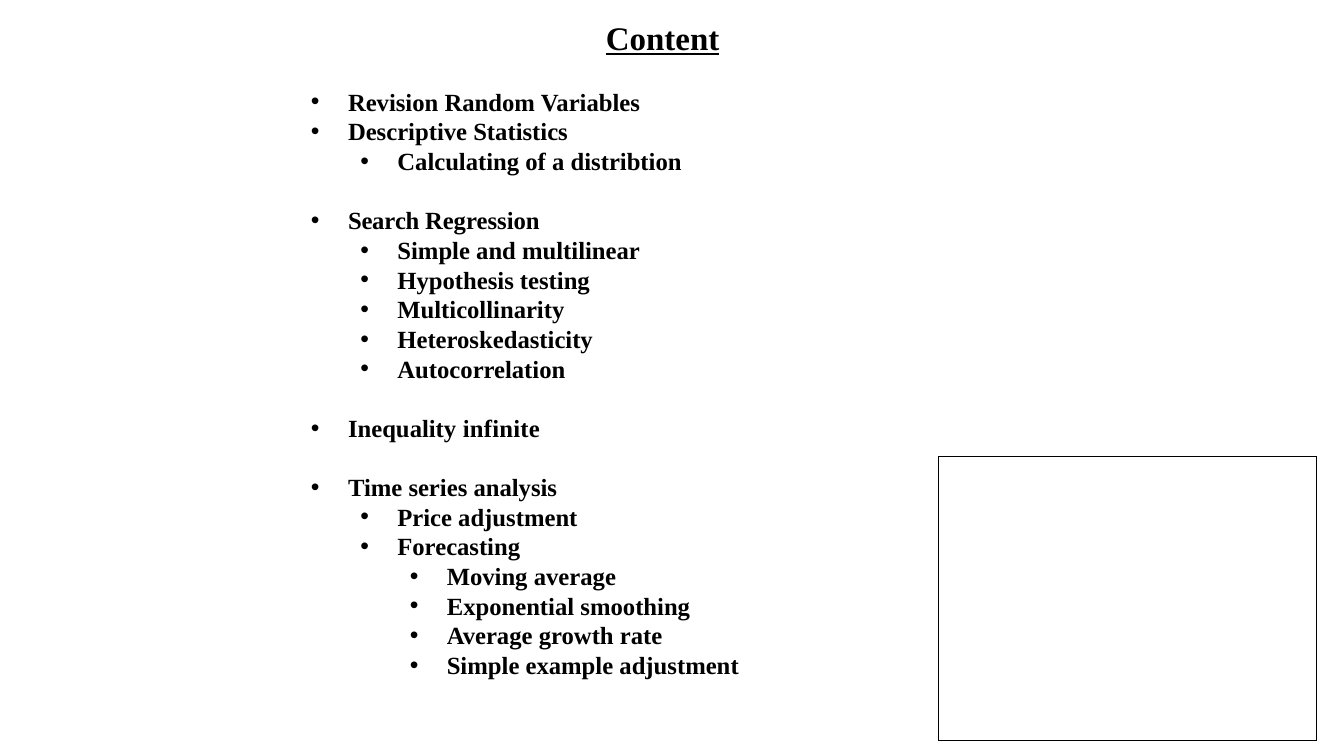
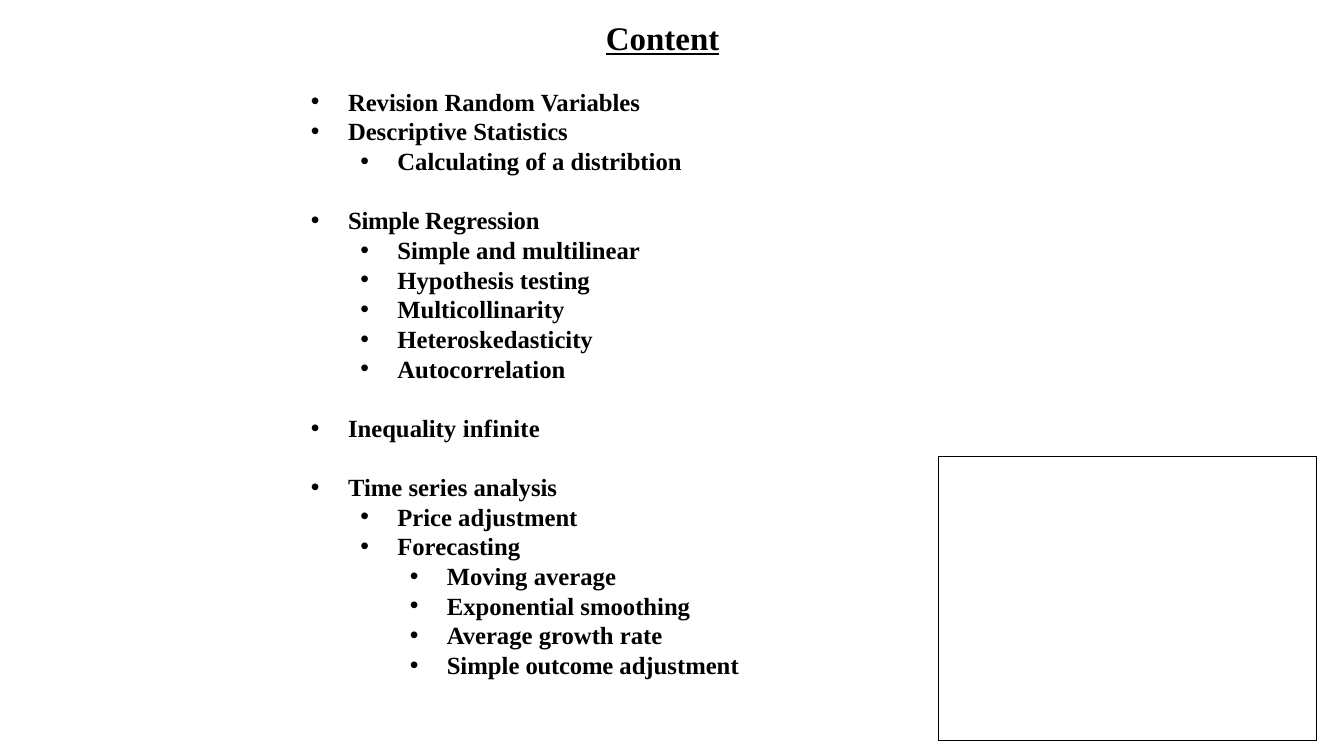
Search at (384, 222): Search -> Simple
example: example -> outcome
